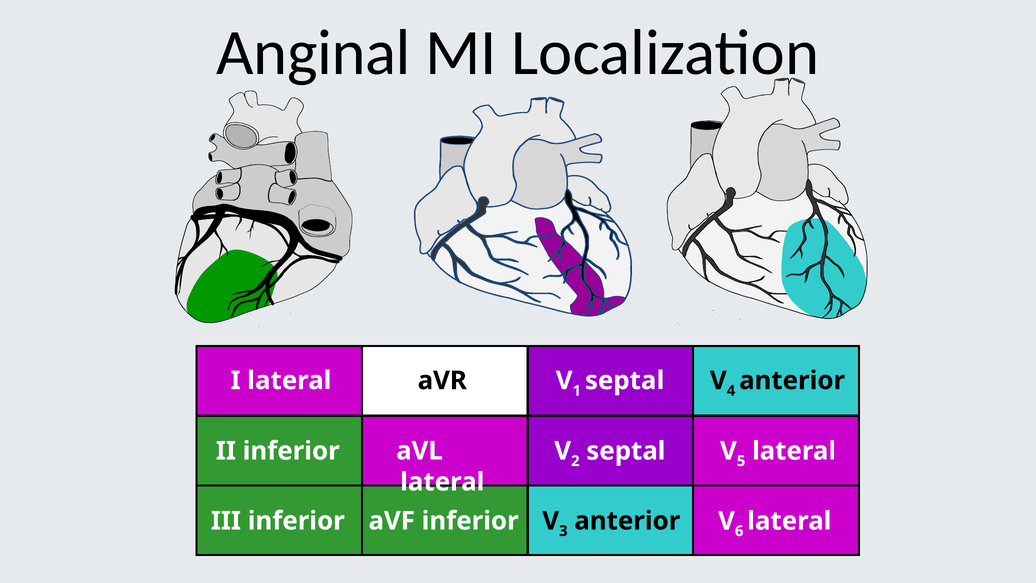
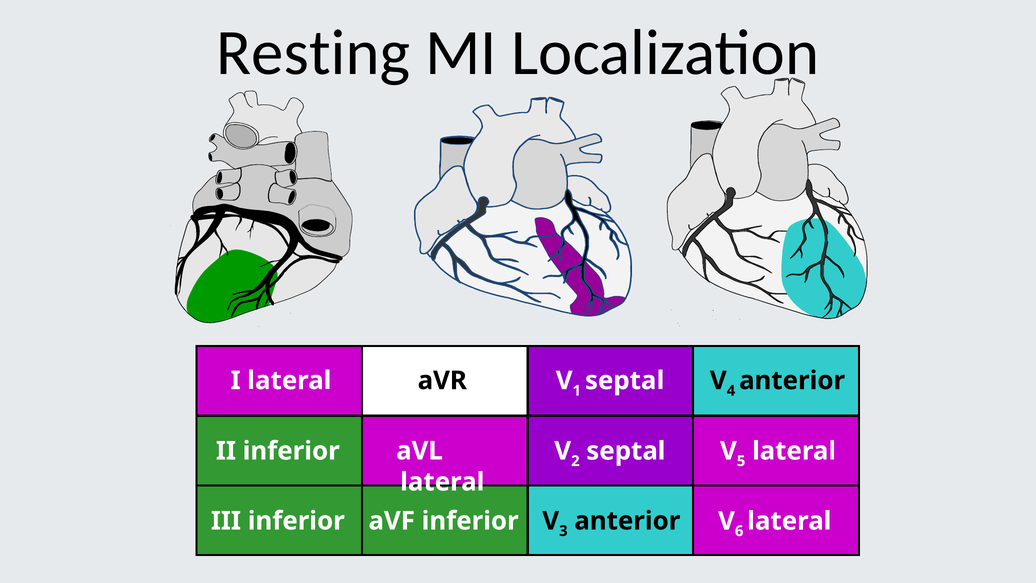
Anginal: Anginal -> Resting
